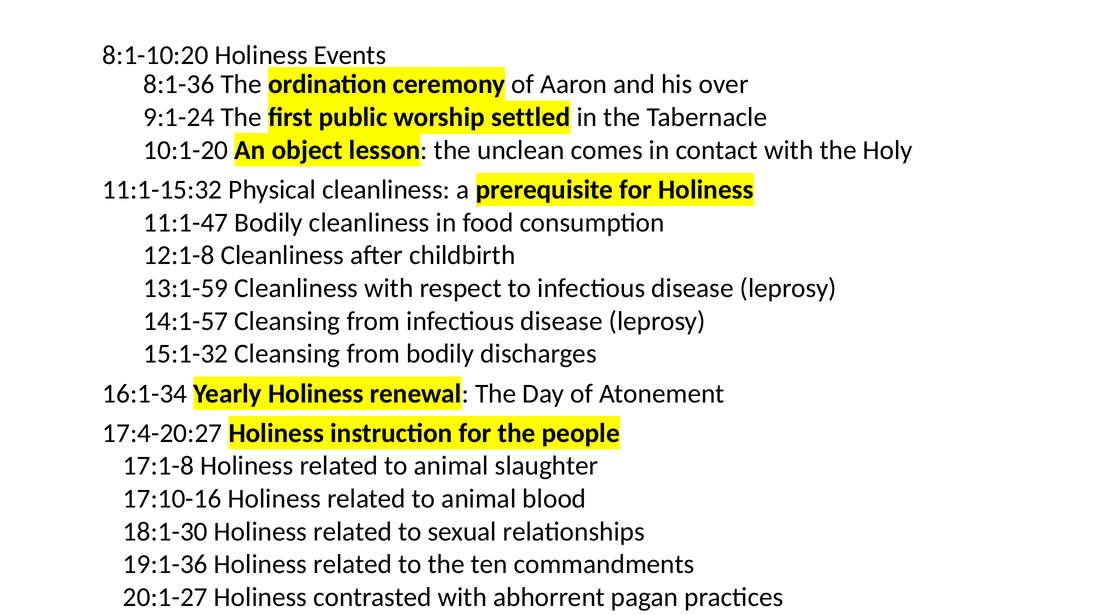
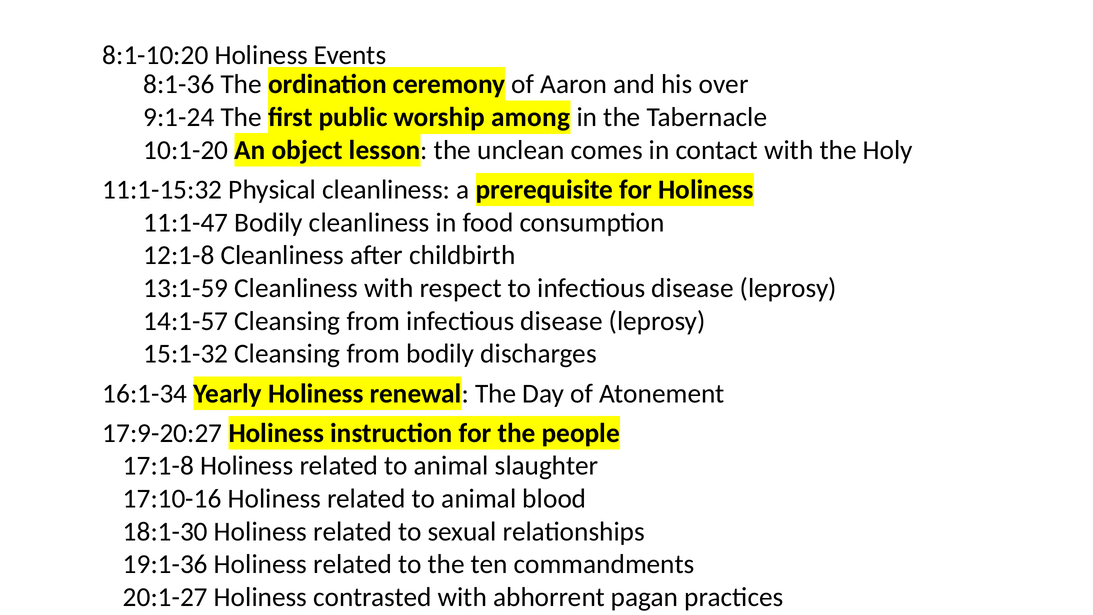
settled: settled -> among
17:4-20:27: 17:4-20:27 -> 17:9-20:27
